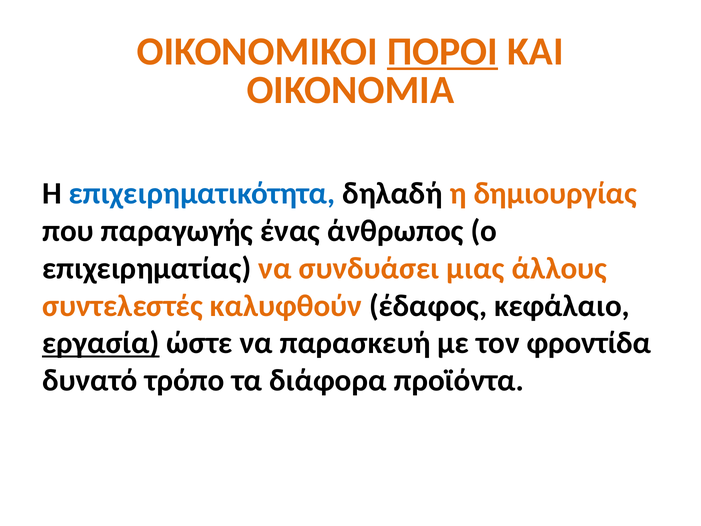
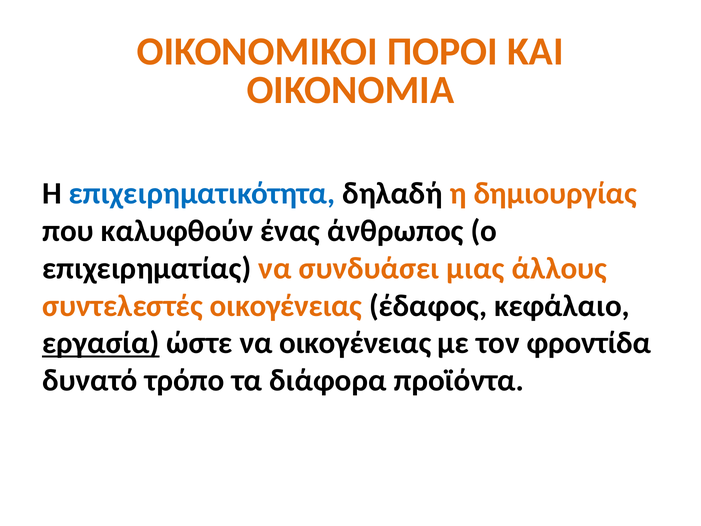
ΠΟΡΟΙ underline: present -> none
παραγωγής: παραγωγής -> καλυφθούν
συντελεστές καλυφθούν: καλυφθούν -> οικογένειας
να παρασκευή: παρασκευή -> οικογένειας
